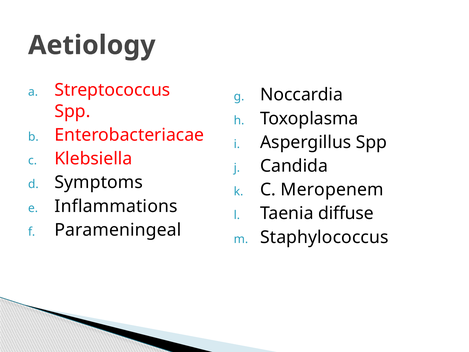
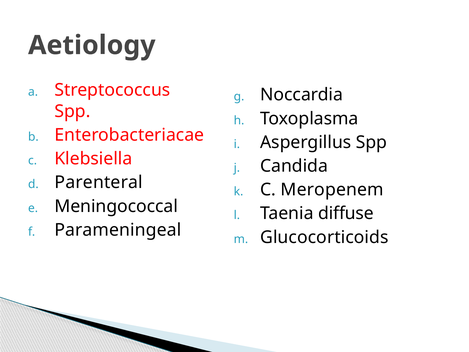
Symptoms: Symptoms -> Parenteral
Inflammations: Inflammations -> Meningococcal
Staphylococcus: Staphylococcus -> Glucocorticoids
